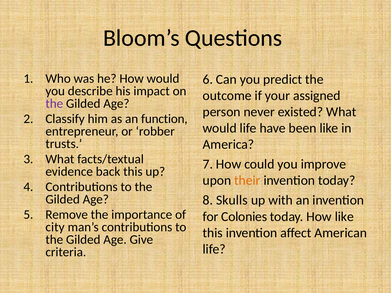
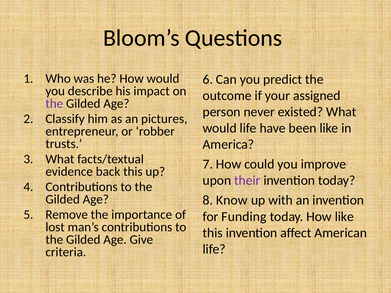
function: function -> pictures
their colour: orange -> purple
Skulls: Skulls -> Know
Colonies: Colonies -> Funding
city: city -> lost
